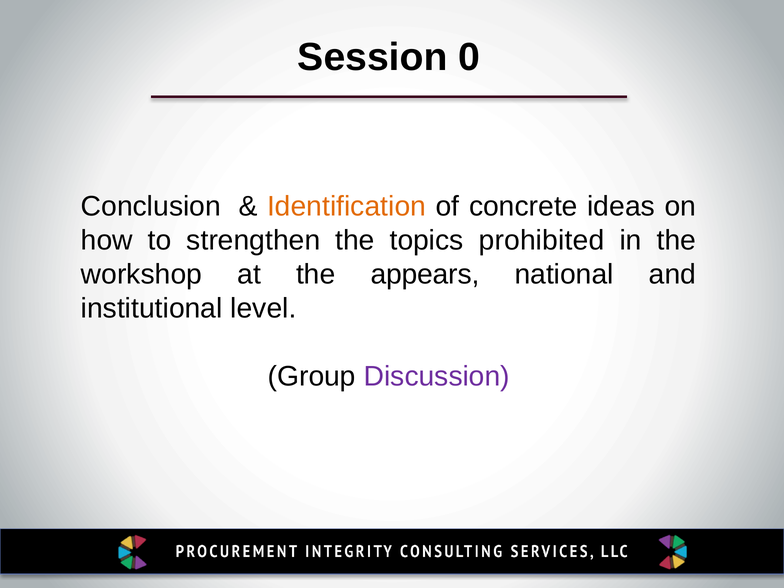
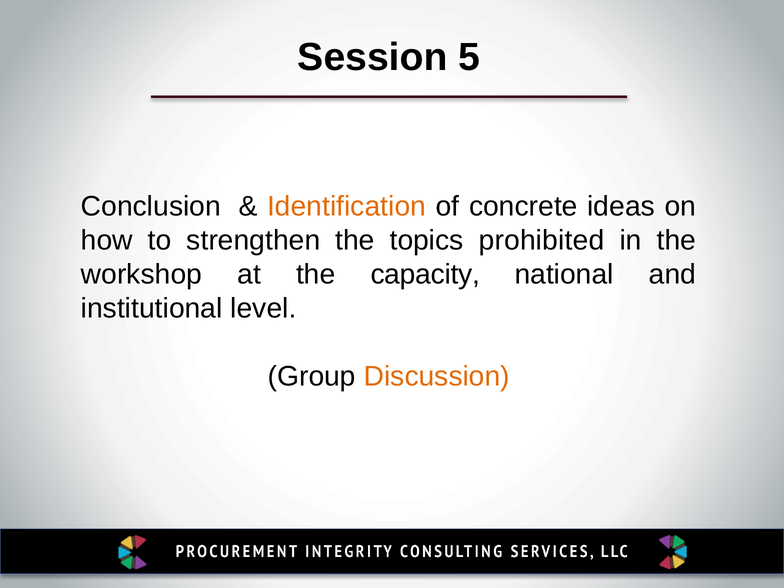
0: 0 -> 5
appears: appears -> capacity
Discussion colour: purple -> orange
